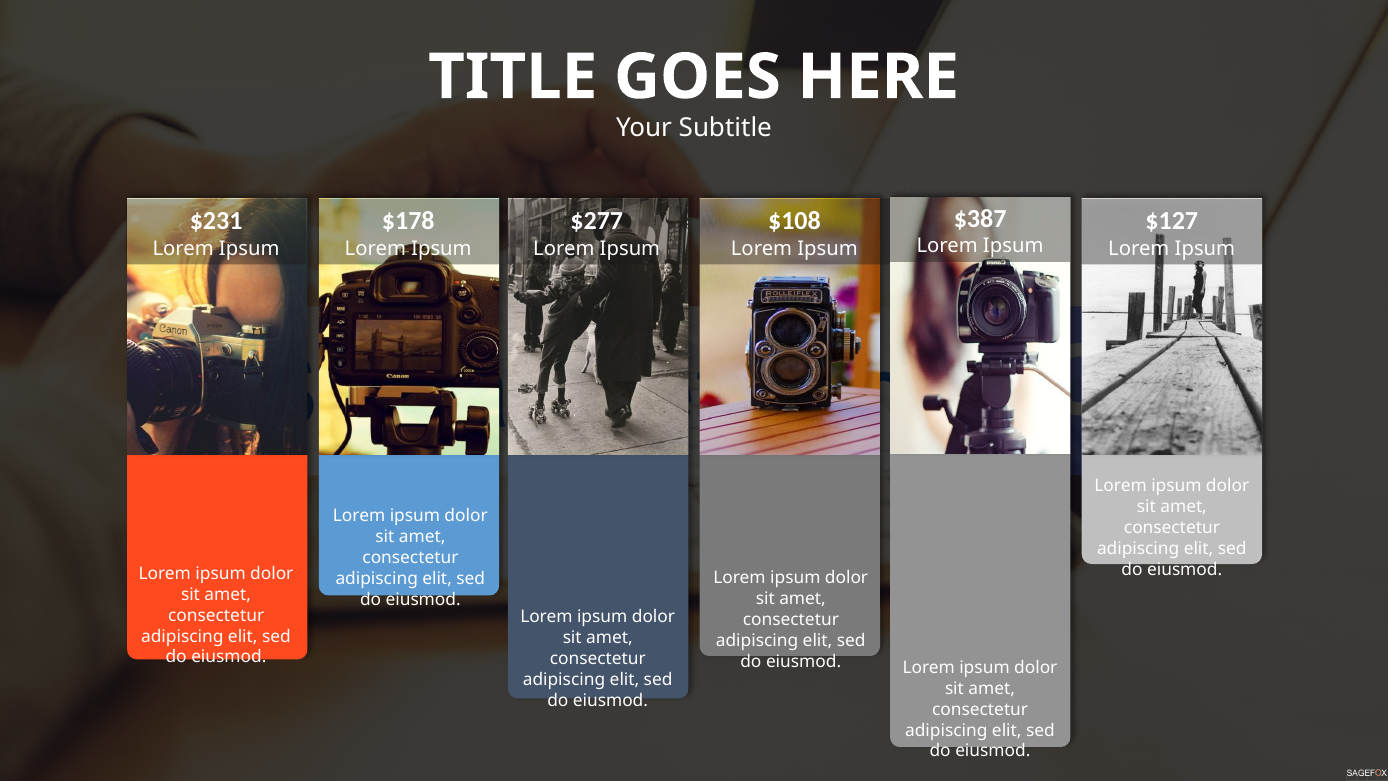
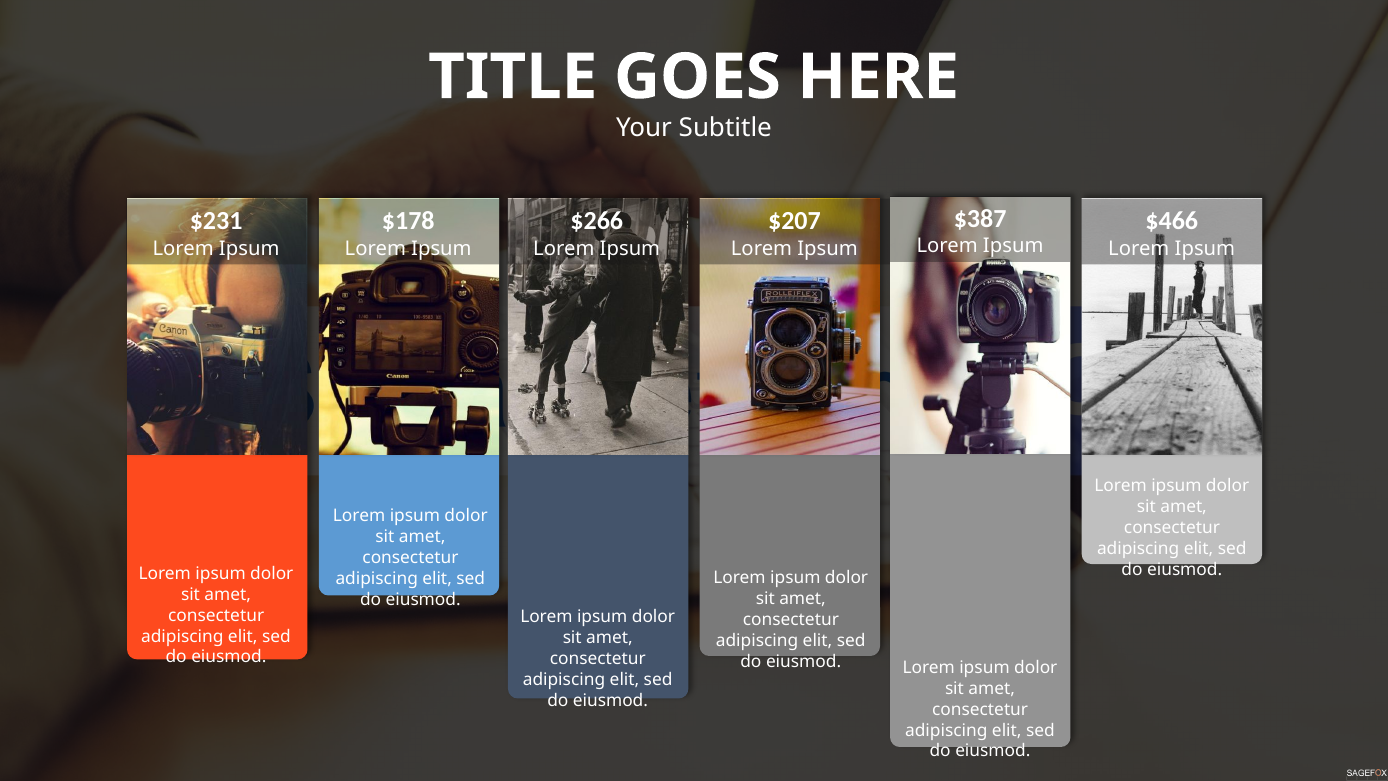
$277: $277 -> $266
$108: $108 -> $207
$127: $127 -> $466
